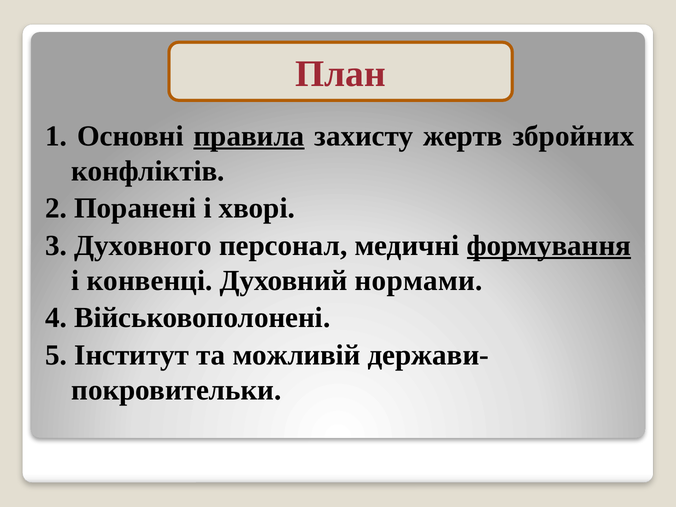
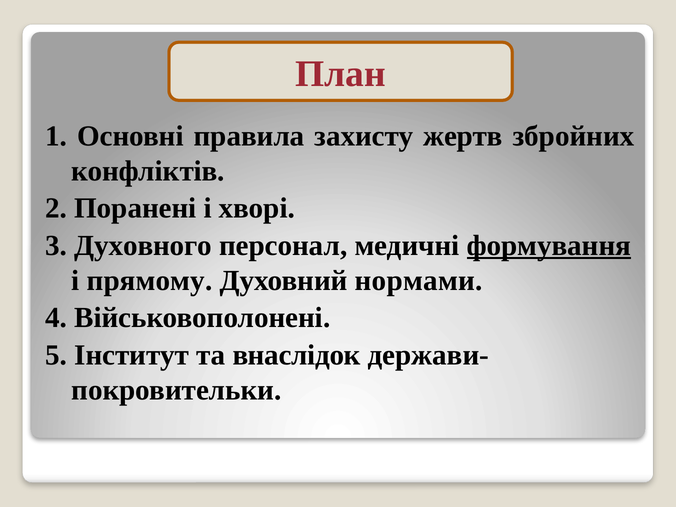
правила underline: present -> none
конвенці: конвенці -> прямому
можливій: можливій -> внаслідок
